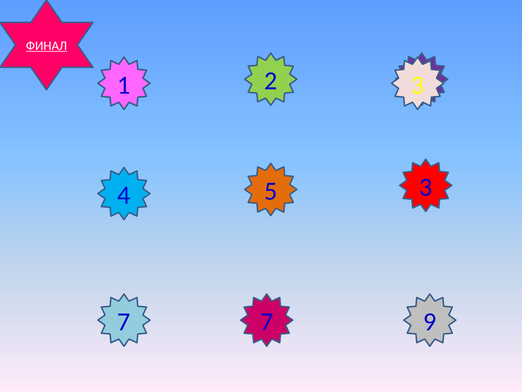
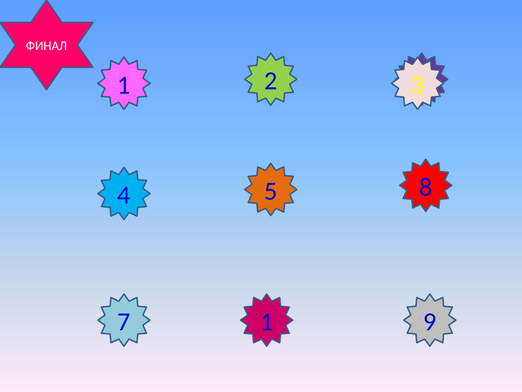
ФИНАЛ underline: present -> none
5 3: 3 -> 8
7 7: 7 -> 1
